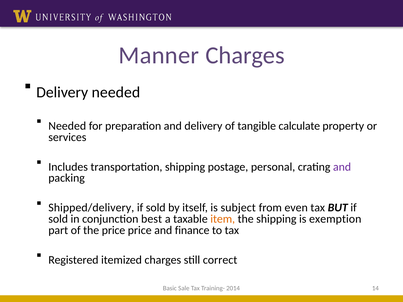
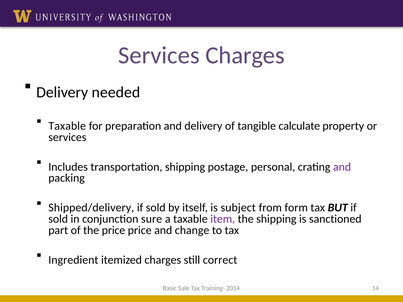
Manner at (159, 55): Manner -> Services
Needed at (67, 126): Needed -> Taxable
even: even -> form
best: best -> sure
item colour: orange -> purple
exemption: exemption -> sanctioned
finance: finance -> change
Registered: Registered -> Ingredient
